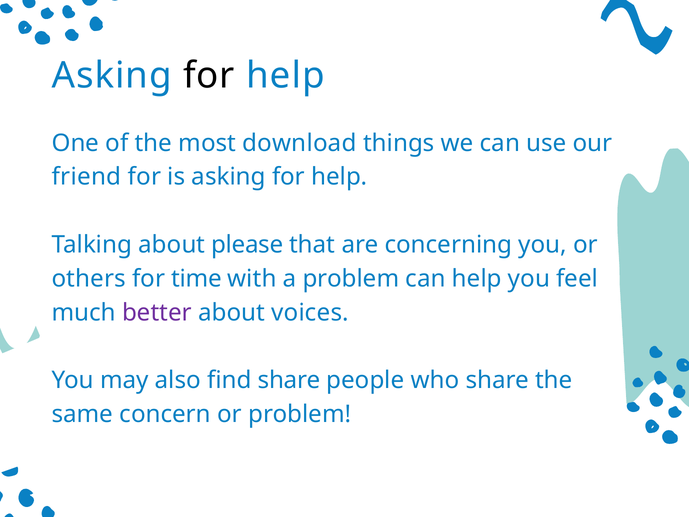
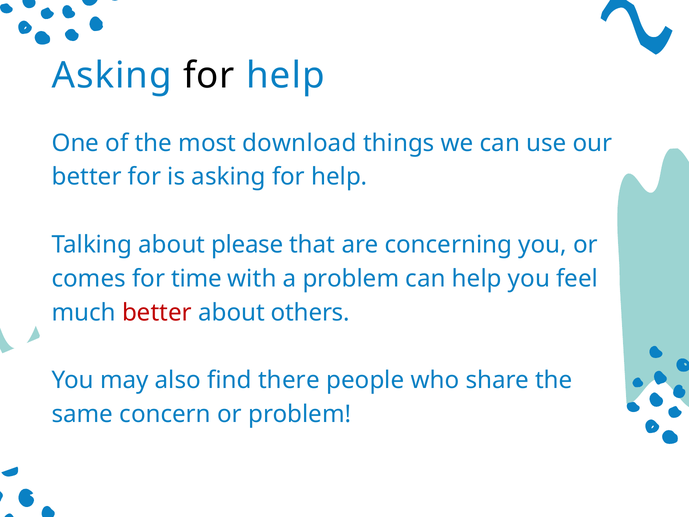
friend at (87, 177): friend -> better
others: others -> comes
better at (157, 312) colour: purple -> red
voices: voices -> others
find share: share -> there
